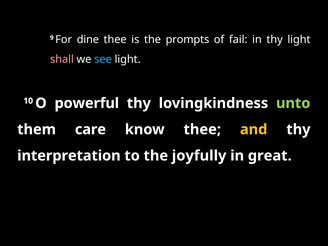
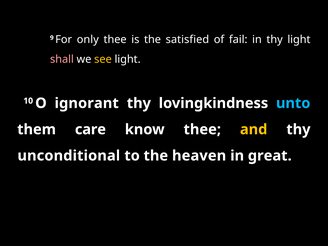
dine: dine -> only
prompts: prompts -> satisfied
see colour: light blue -> yellow
powerful: powerful -> ignorant
unto colour: light green -> light blue
interpretation: interpretation -> unconditional
joyfully: joyfully -> heaven
